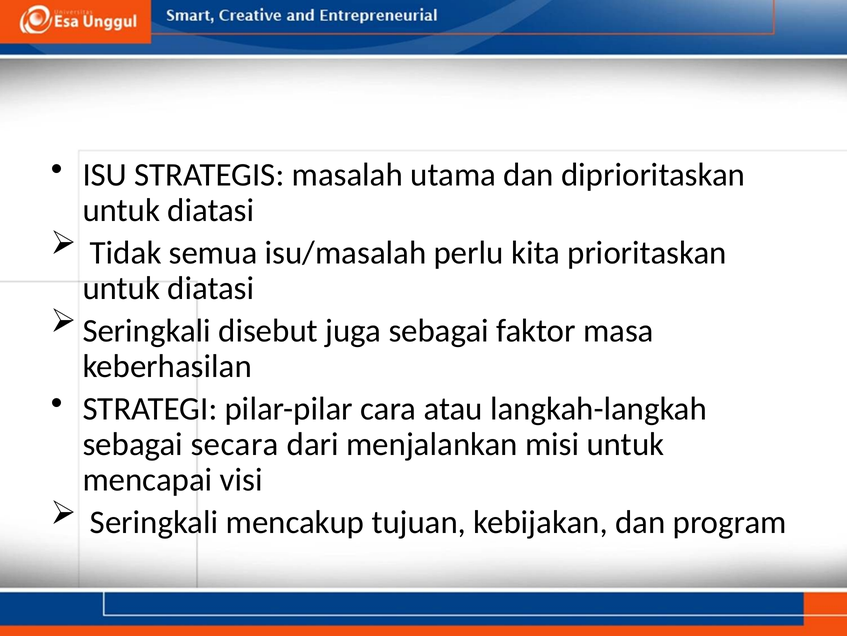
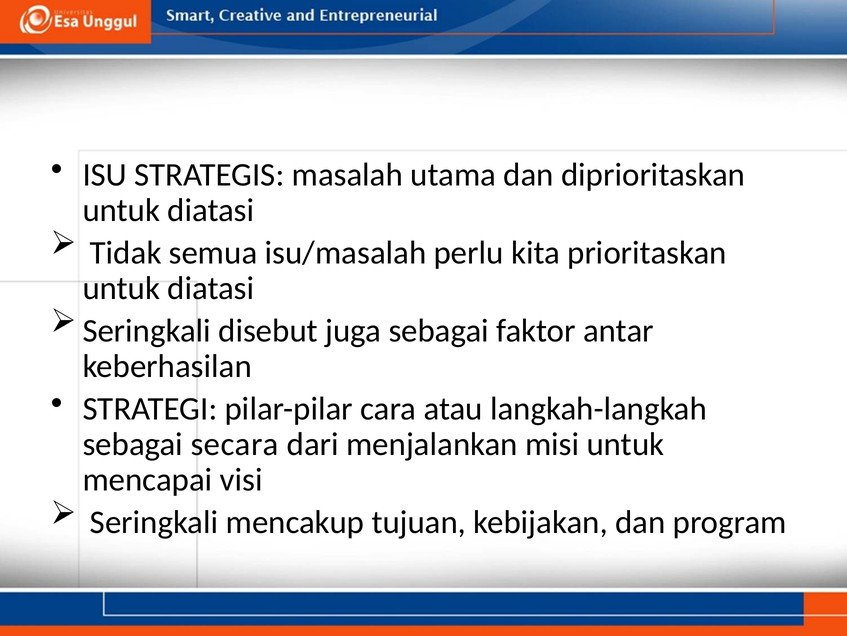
masa: masa -> antar
